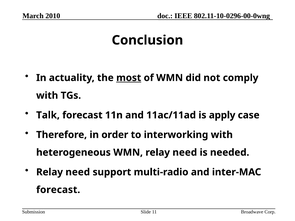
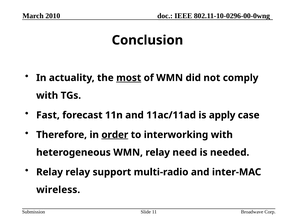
Talk: Talk -> Fast
order underline: none -> present
need at (78, 172): need -> relay
forecast at (58, 190): forecast -> wireless
